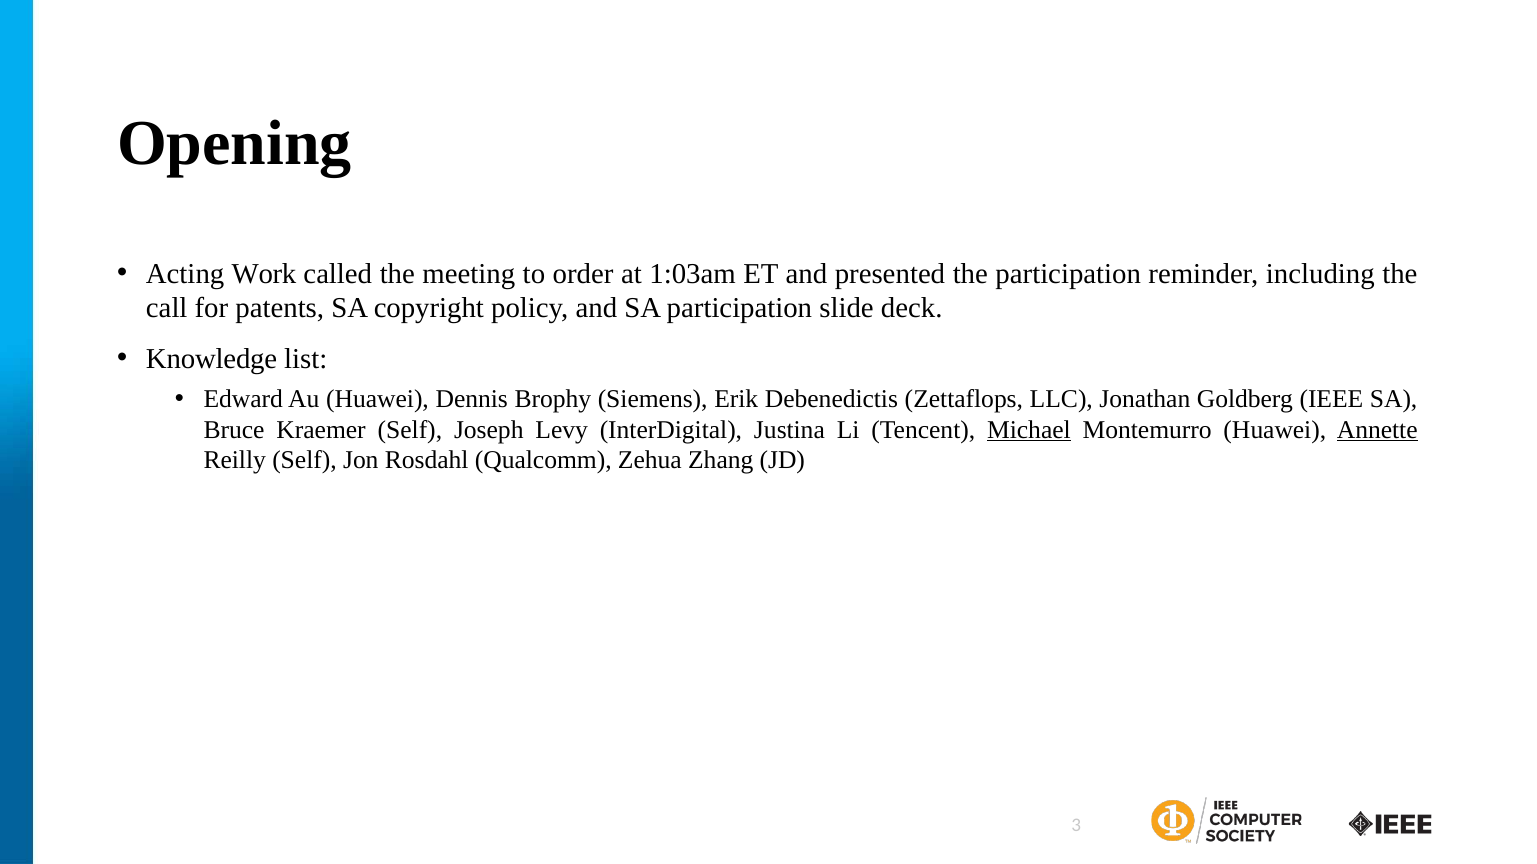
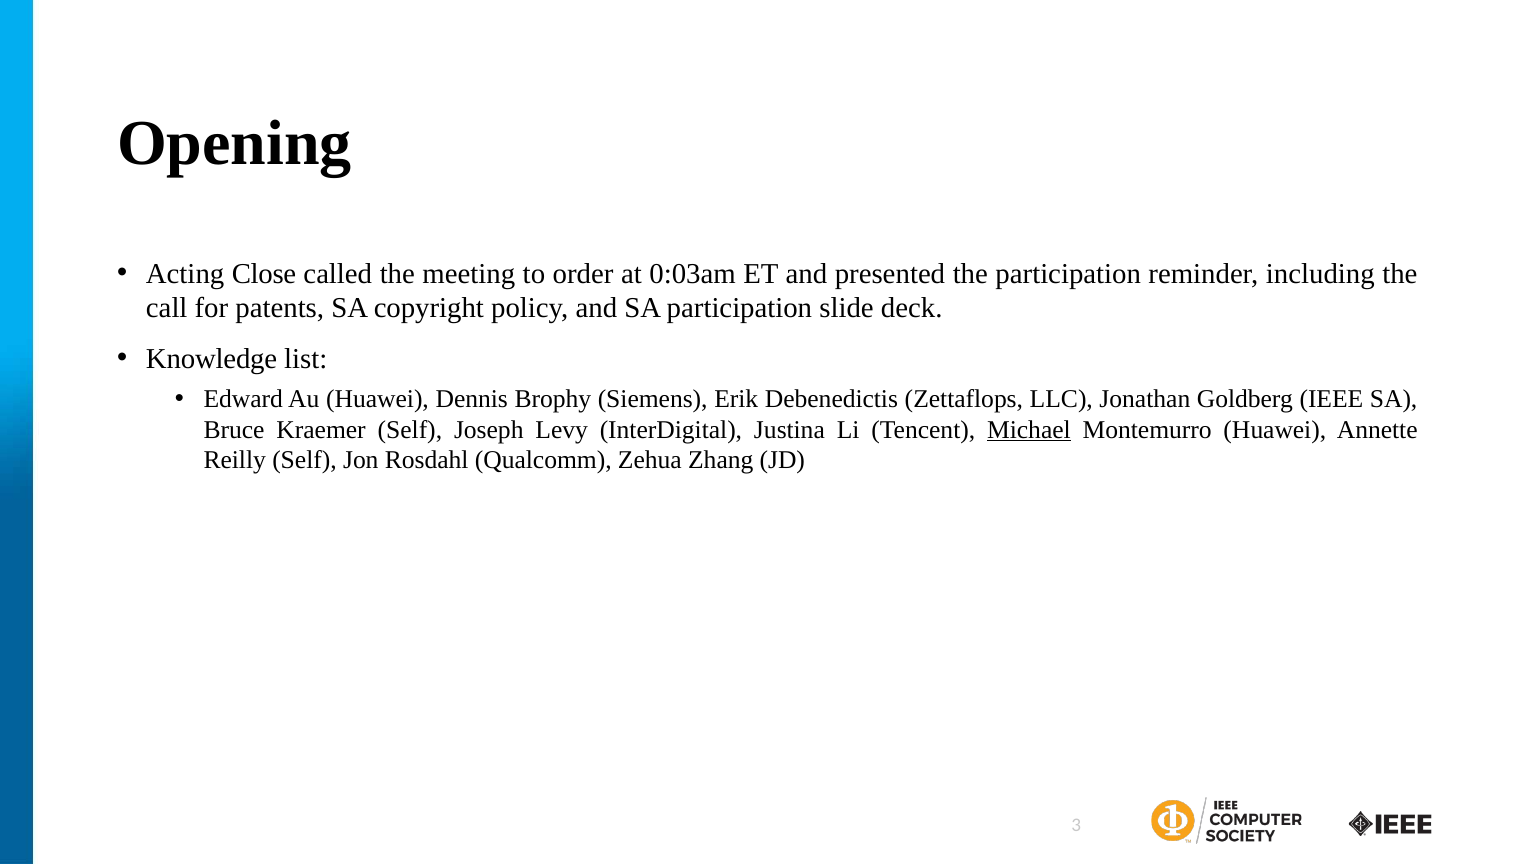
Work: Work -> Close
1:03am: 1:03am -> 0:03am
Annette underline: present -> none
